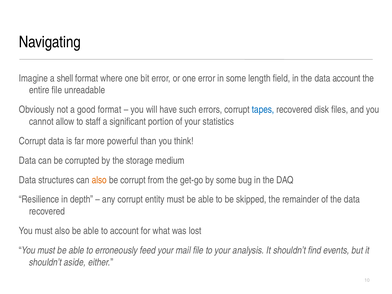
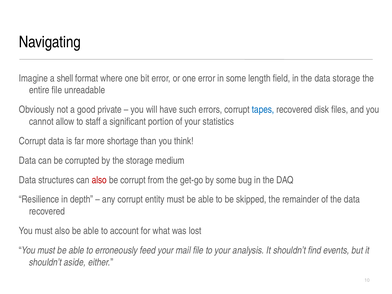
data account: account -> storage
good format: format -> private
powerful: powerful -> shortage
also at (99, 180) colour: orange -> red
